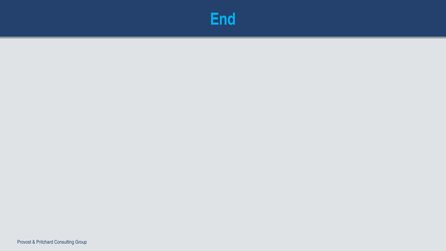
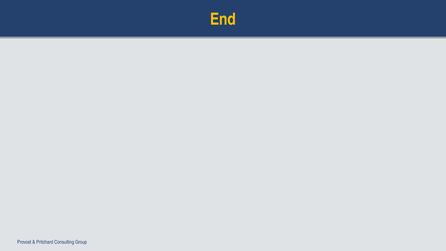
End colour: light blue -> yellow
